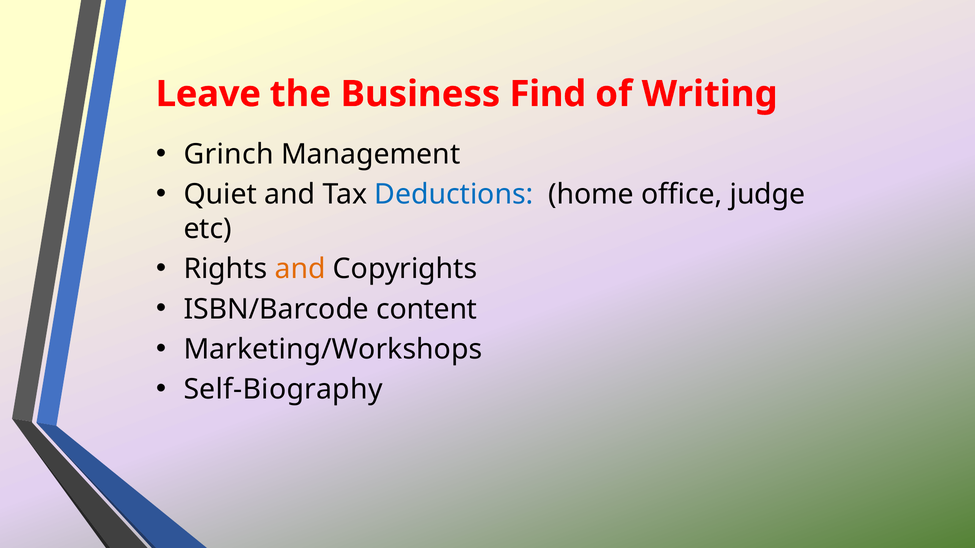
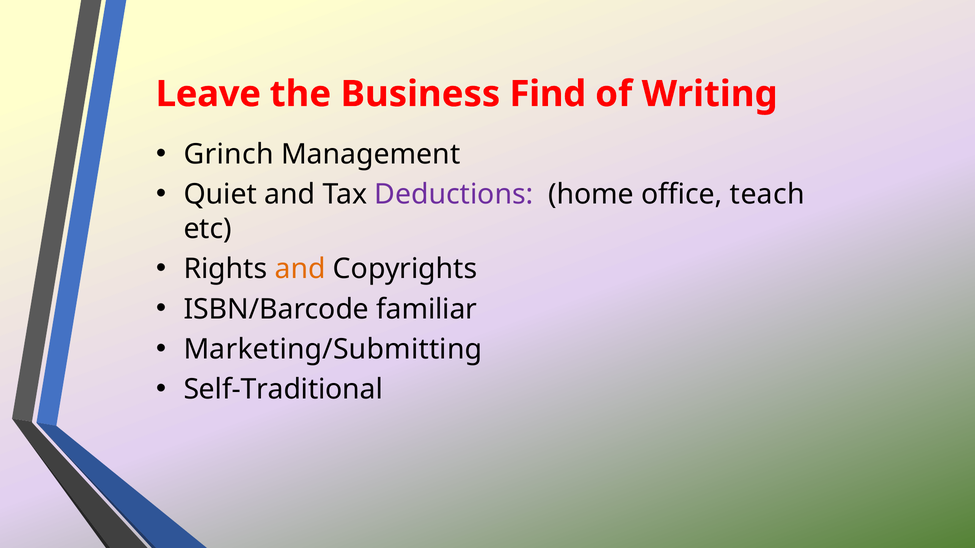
Deductions colour: blue -> purple
judge: judge -> teach
content: content -> familiar
Marketing/Workshops: Marketing/Workshops -> Marketing/Submitting
Self-Biography: Self-Biography -> Self-Traditional
